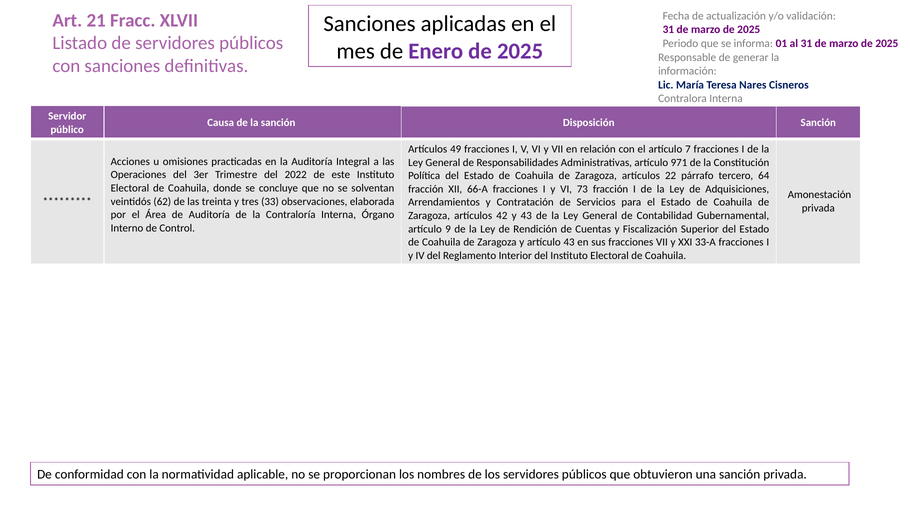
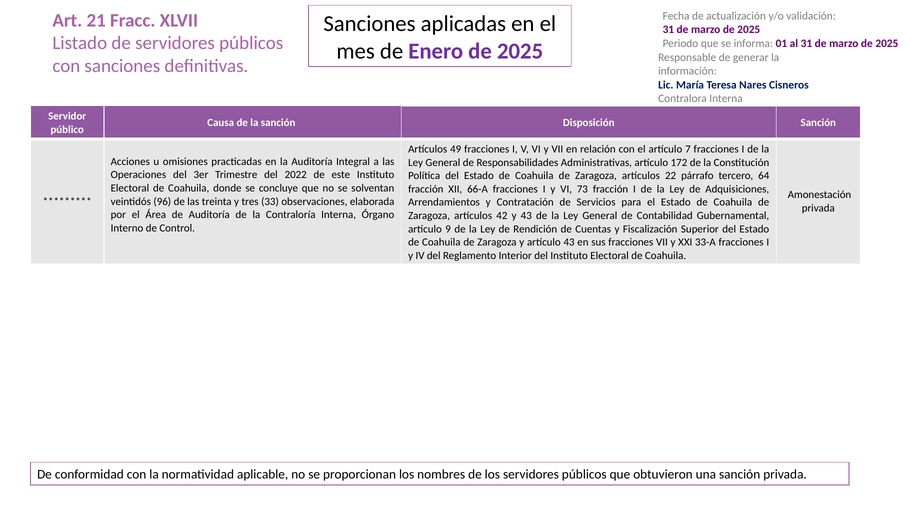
971: 971 -> 172
62: 62 -> 96
